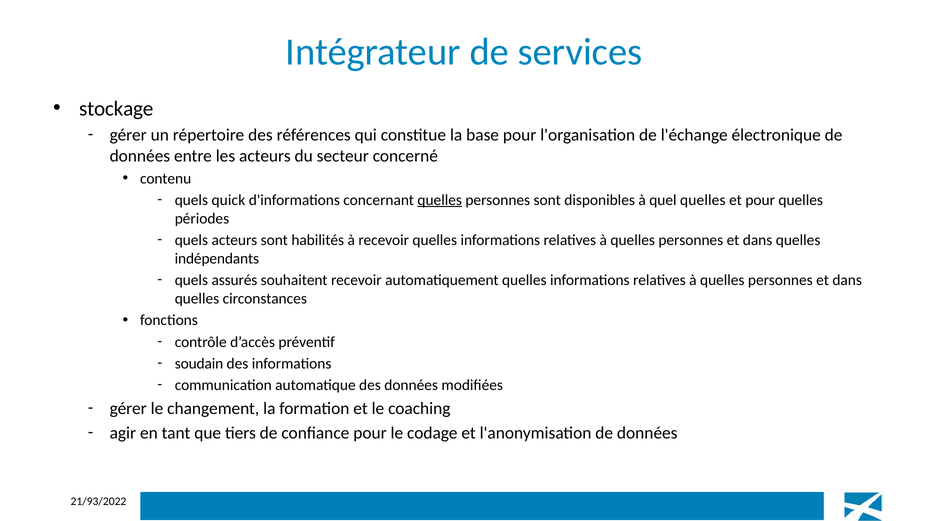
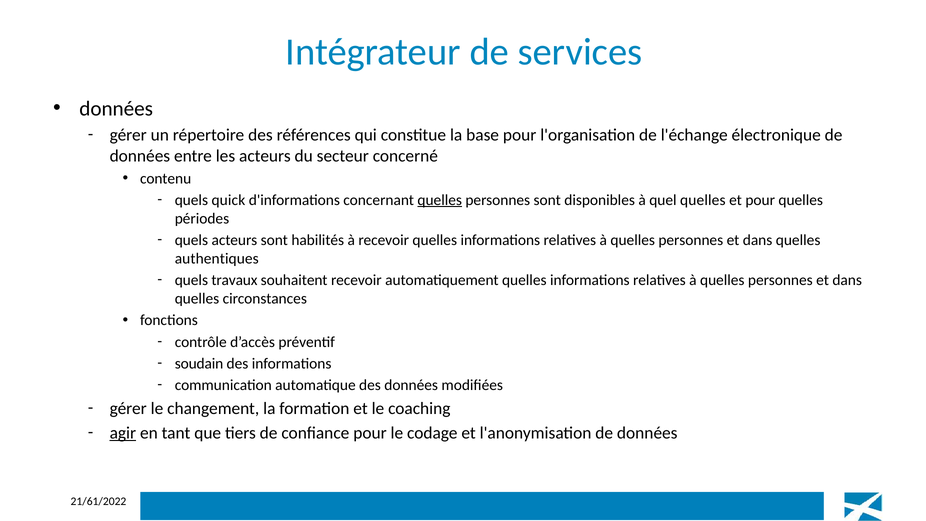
stockage at (116, 109): stockage -> données
indépendants: indépendants -> authentiques
assurés: assurés -> travaux
agir underline: none -> present
21/93/2022: 21/93/2022 -> 21/61/2022
